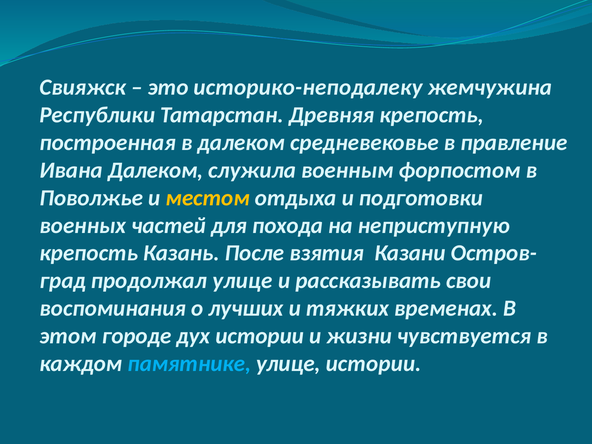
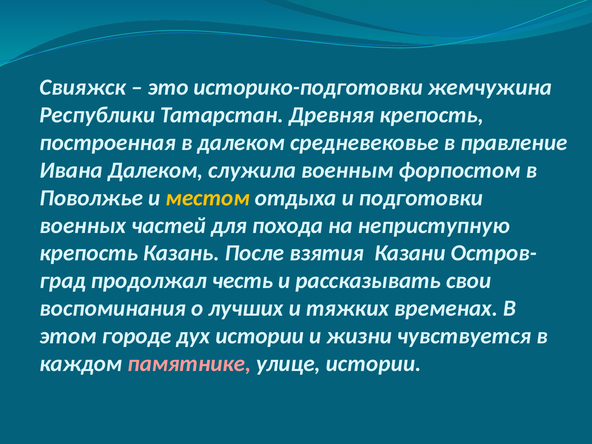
историко-неподалеку: историко-неподалеку -> историко-подготовки
продолжал улице: улице -> честь
памятнике colour: light blue -> pink
